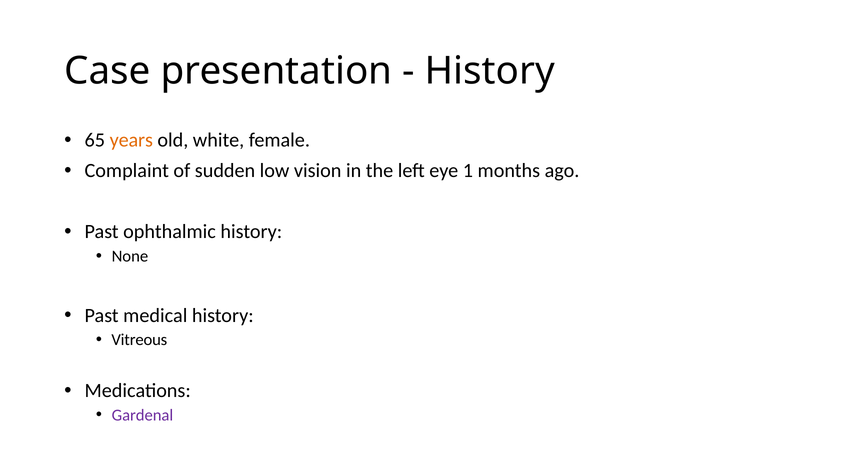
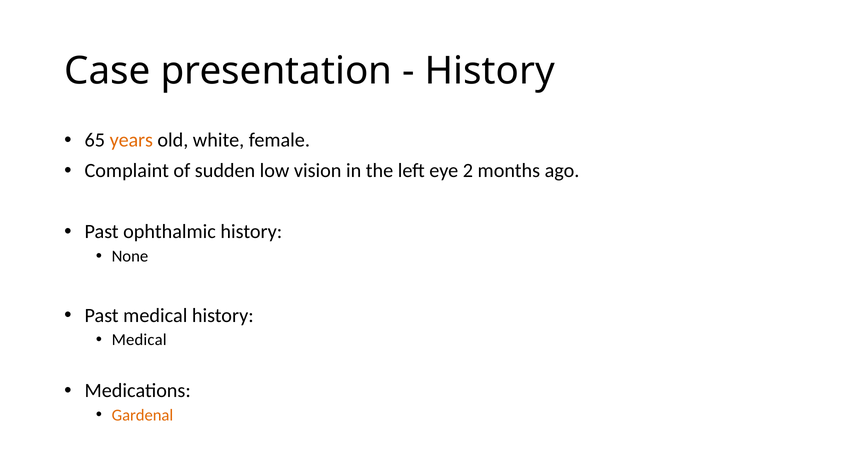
1: 1 -> 2
Vitreous at (139, 340): Vitreous -> Medical
Gardenal colour: purple -> orange
